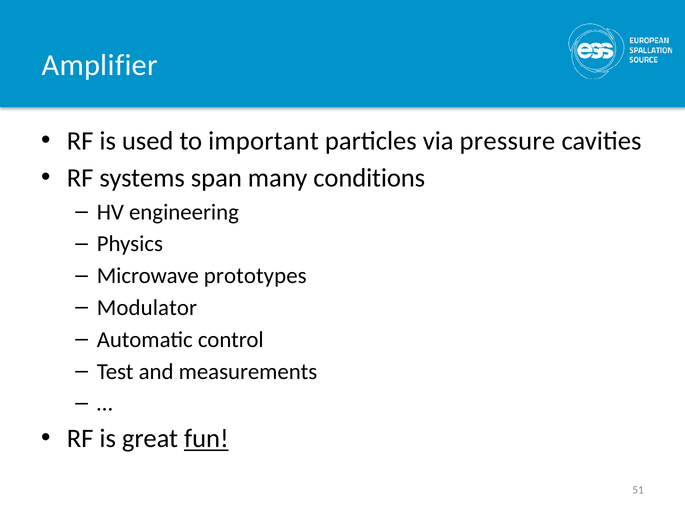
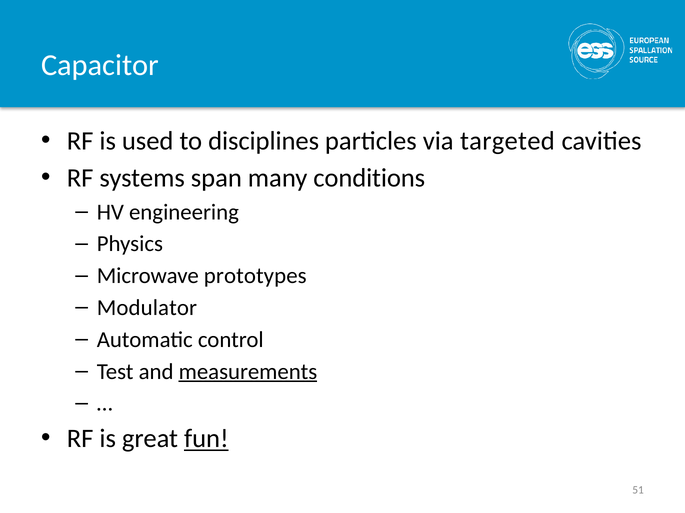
Amplifier: Amplifier -> Capacitor
important: important -> disciplines
pressure: pressure -> targeted
measurements underline: none -> present
